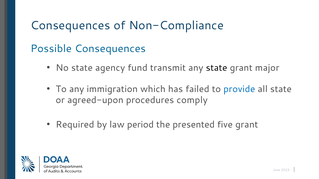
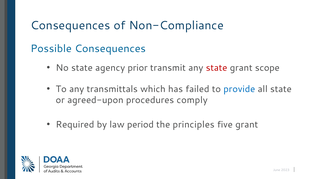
fund: fund -> prior
state at (217, 68) colour: black -> red
major: major -> scope
immigration: immigration -> transmittals
presented: presented -> principles
